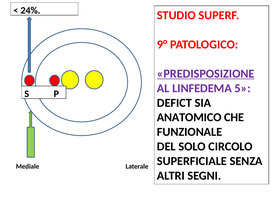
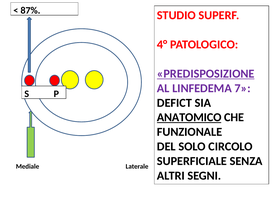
24%: 24% -> 87%
9°: 9° -> 4°
5: 5 -> 7
ANATOMICO underline: none -> present
